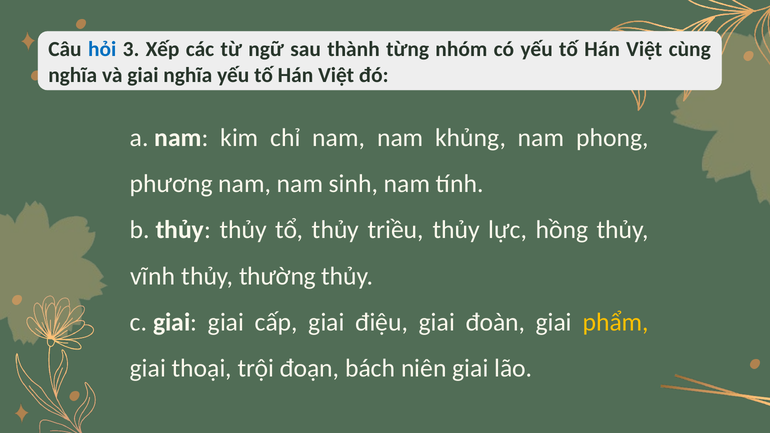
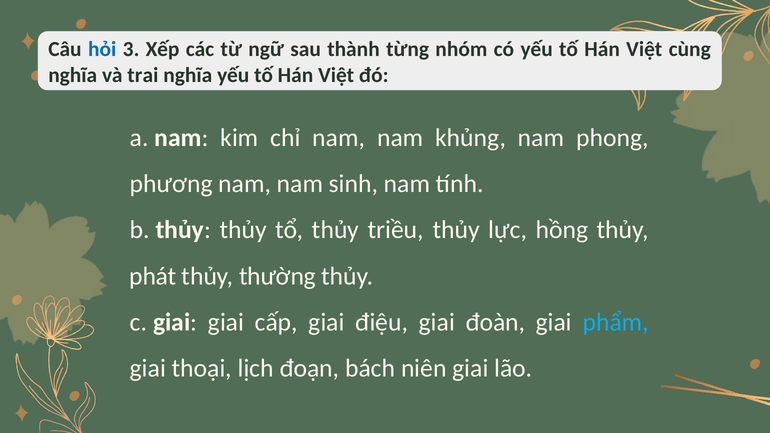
và giai: giai -> trai
vĩnh: vĩnh -> phát
phẩm colour: yellow -> light blue
trội: trội -> lịch
